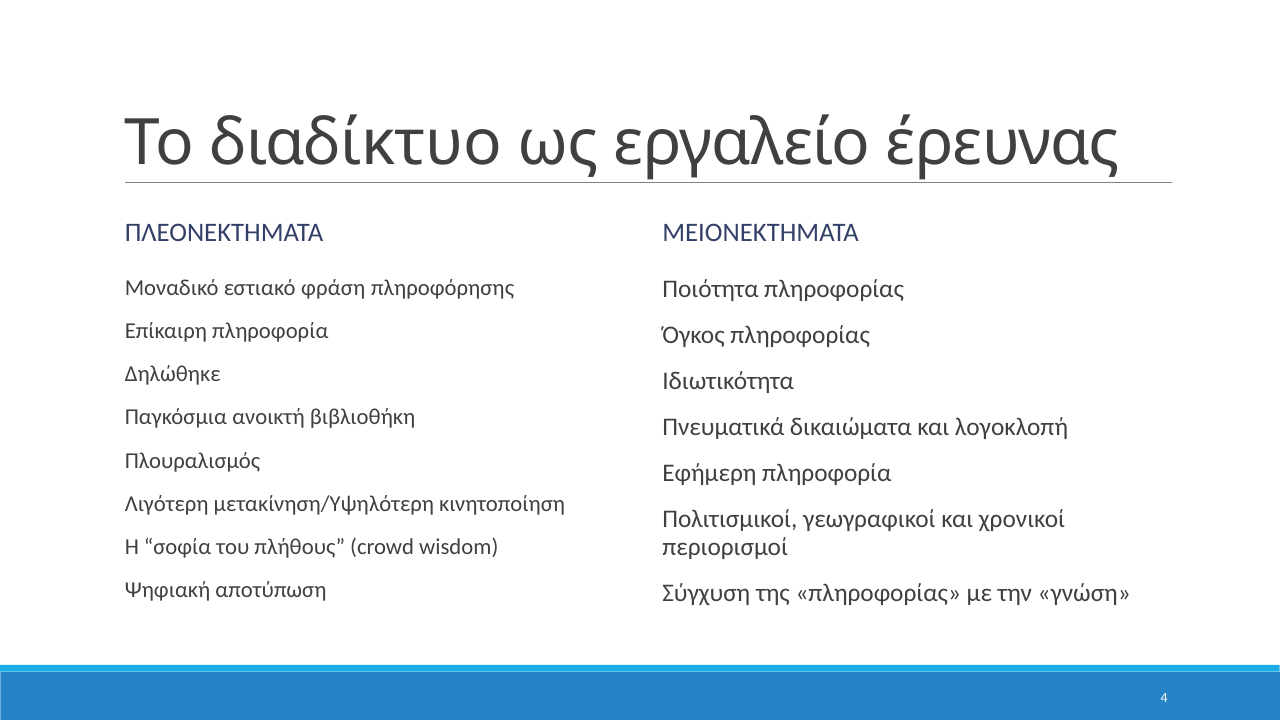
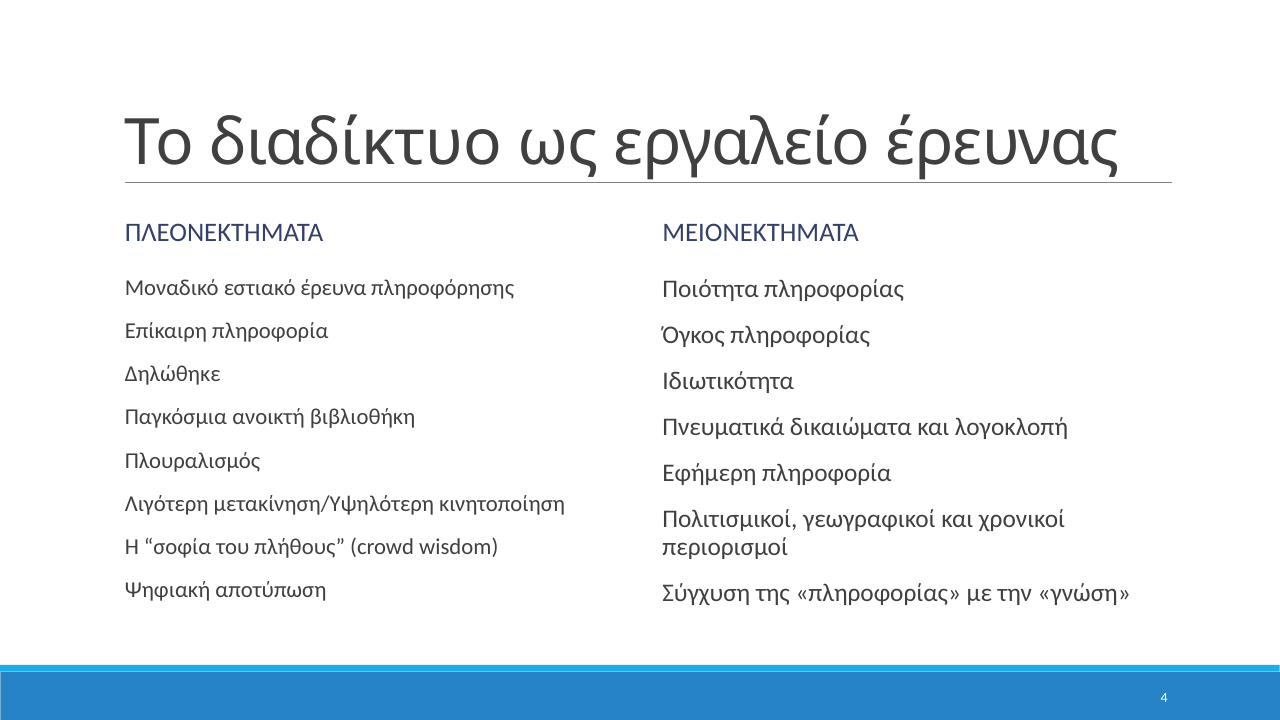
φράση: φράση -> έρευνα
